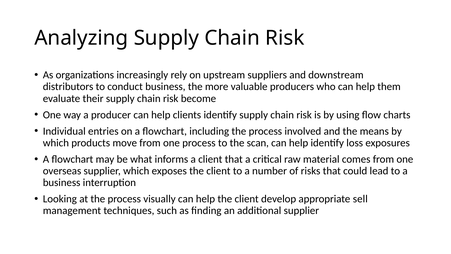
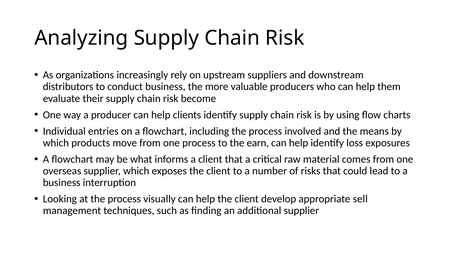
scan: scan -> earn
